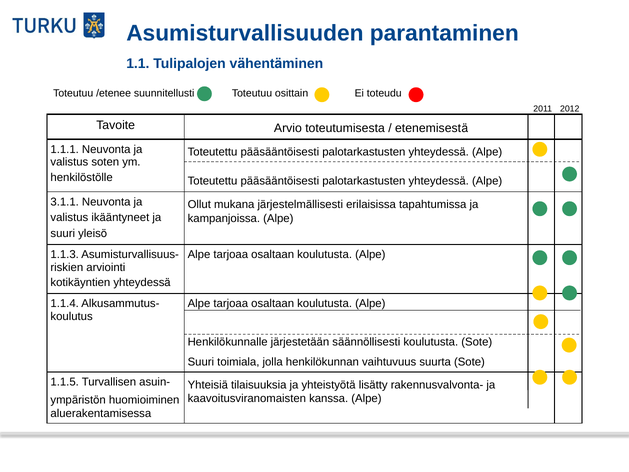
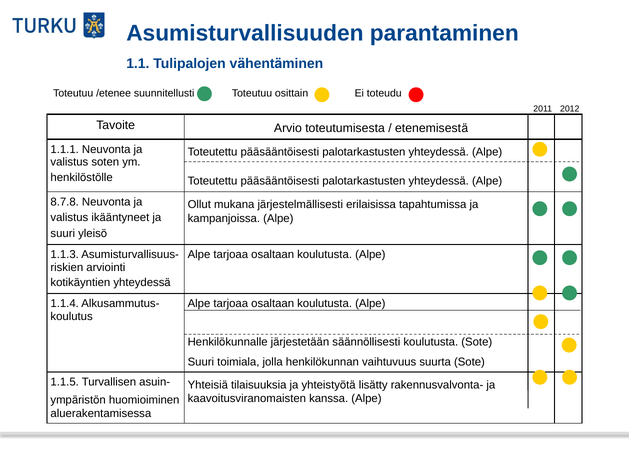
3.1.1: 3.1.1 -> 8.7.8
